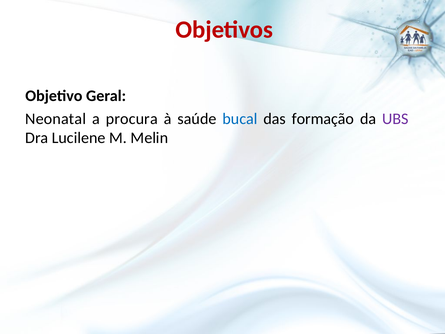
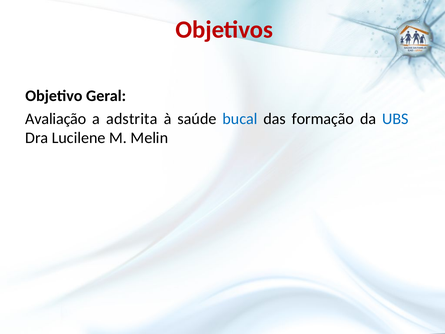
Neonatal: Neonatal -> Avaliação
procura: procura -> adstrita
UBS colour: purple -> blue
